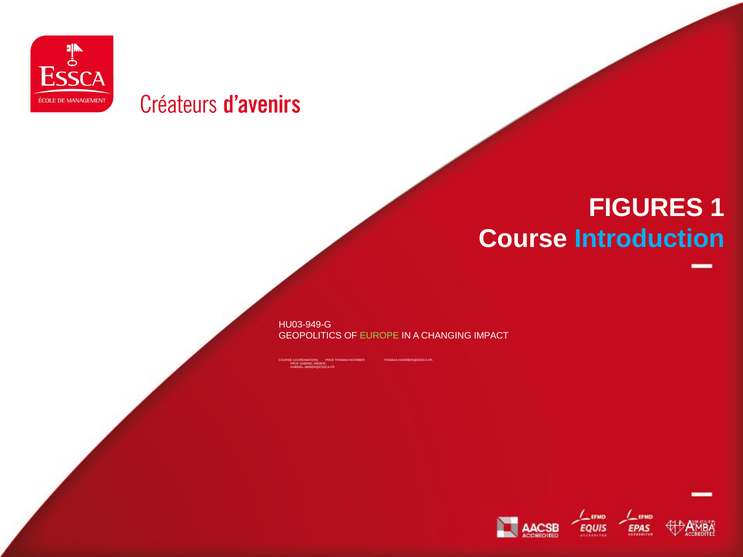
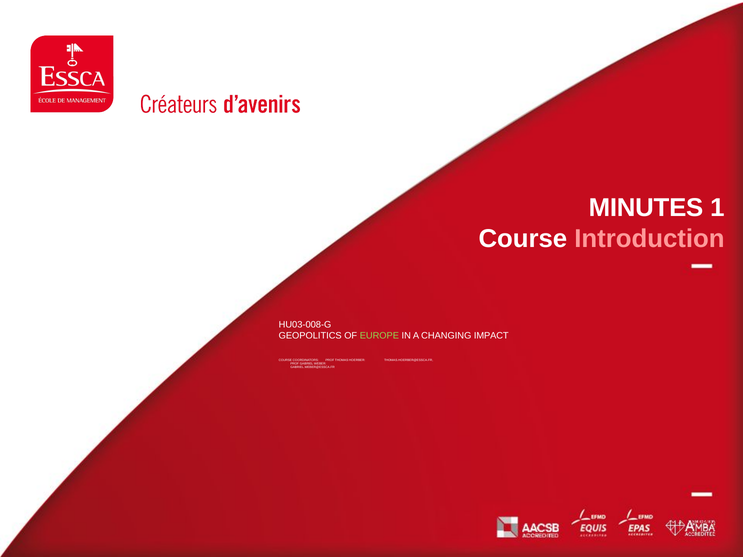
FIGURES: FIGURES -> MINUTES
Introduction colour: light blue -> pink
HU03-949-G: HU03-949-G -> HU03-008-G
